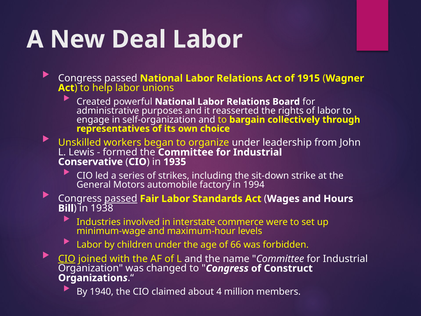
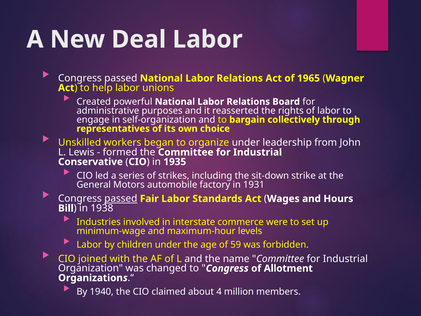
1915: 1915 -> 1965
1994: 1994 -> 1931
66: 66 -> 59
CIO at (67, 259) underline: present -> none
Construct: Construct -> Allotment
